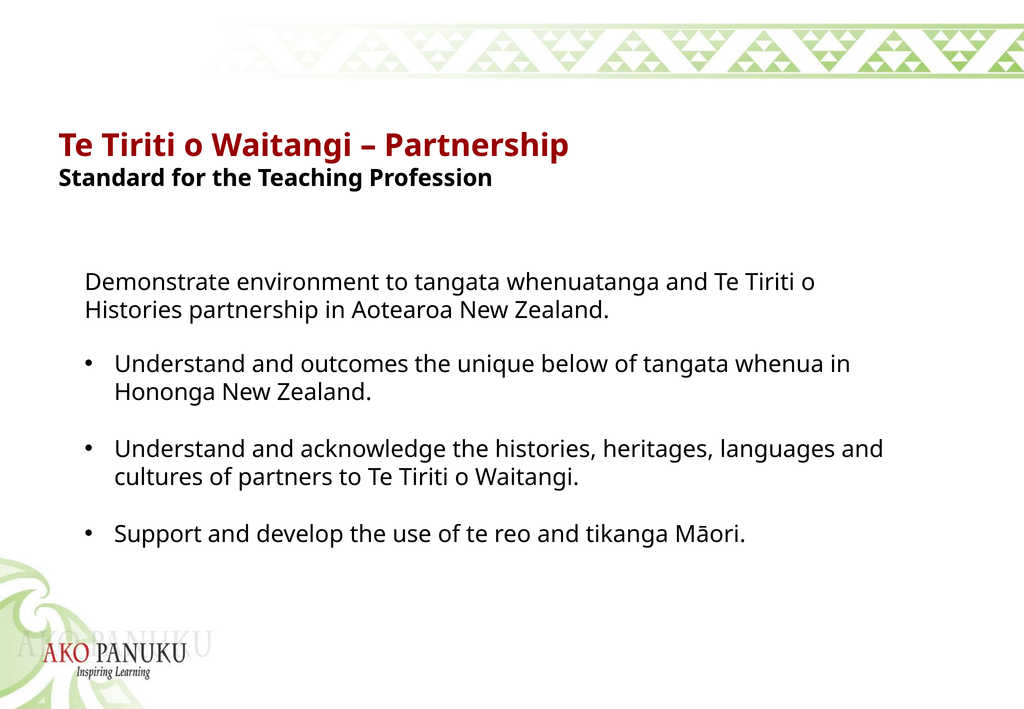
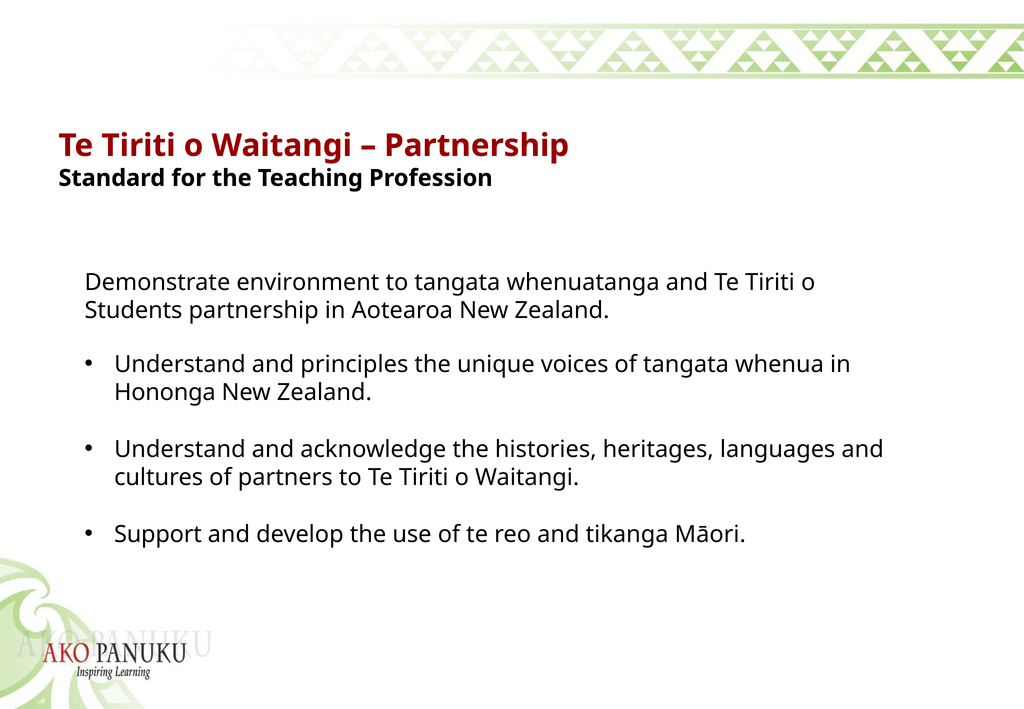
Histories at (133, 311): Histories -> Students
outcomes: outcomes -> principles
below: below -> voices
